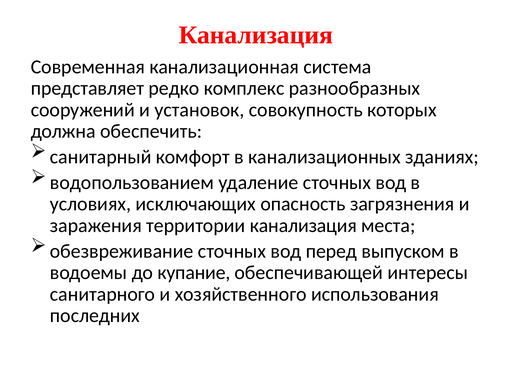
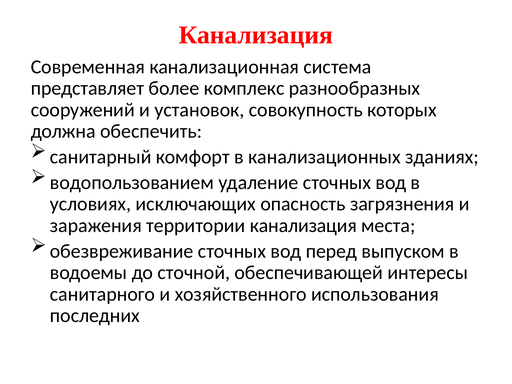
редко: редко -> более
купание: купание -> сточной
